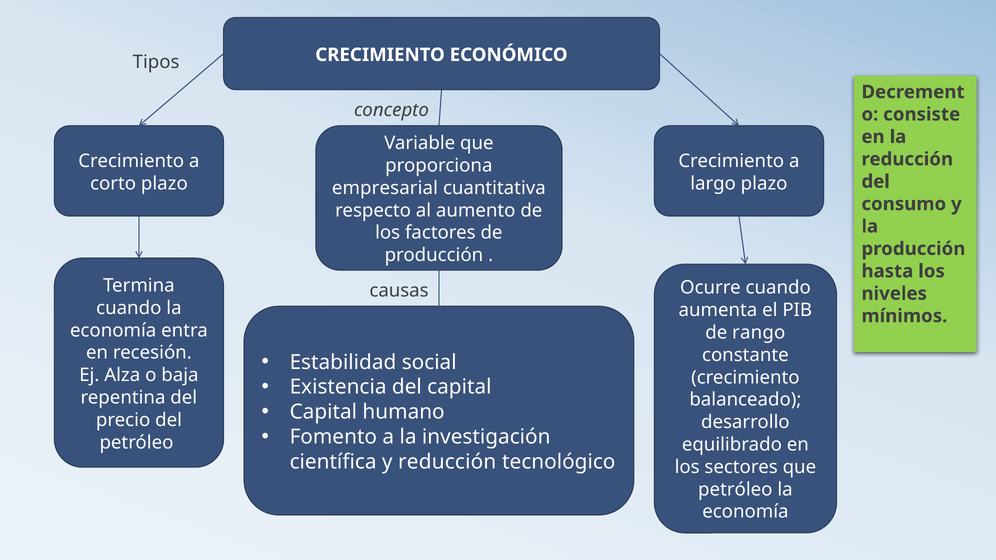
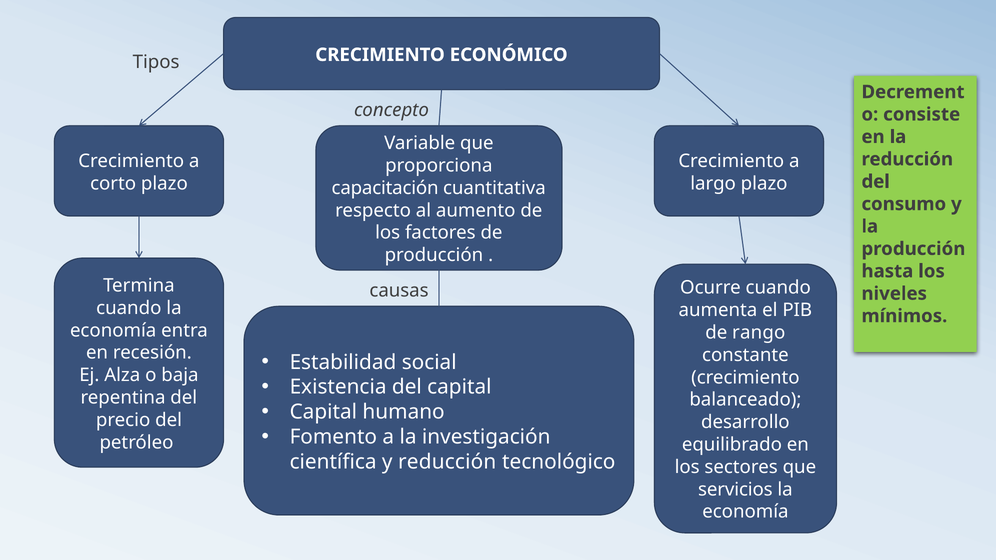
empresarial: empresarial -> capacitación
petróleo at (735, 490): petróleo -> servicios
